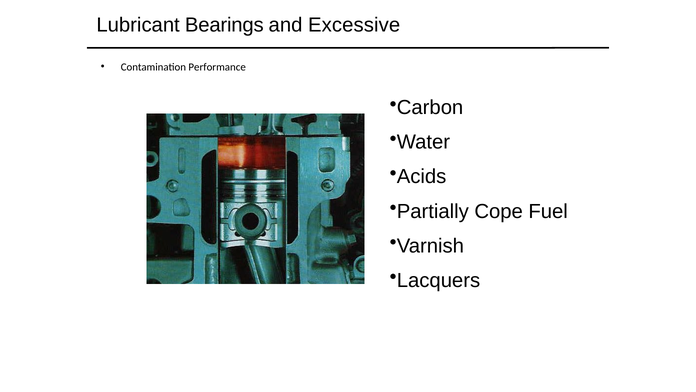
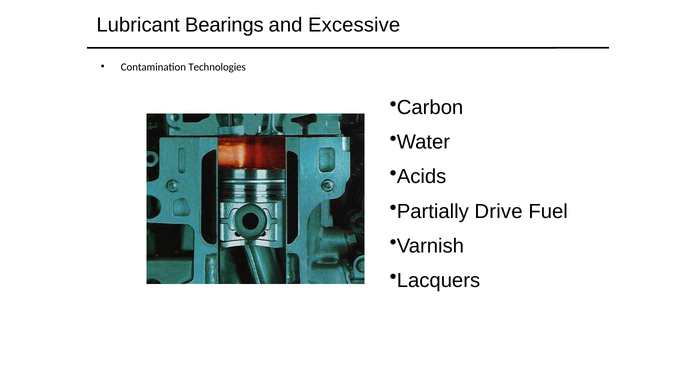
Performance: Performance -> Technologies
Cope: Cope -> Drive
